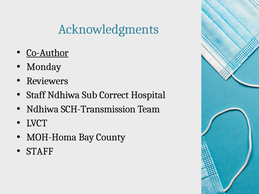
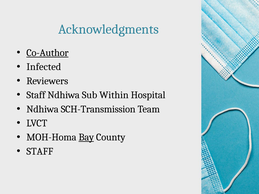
Monday: Monday -> Infected
Correct: Correct -> Within
Bay underline: none -> present
